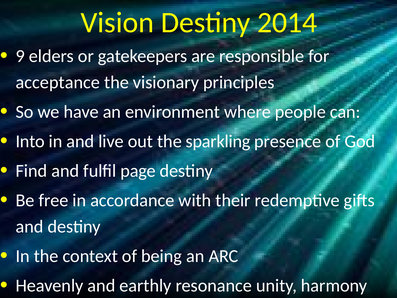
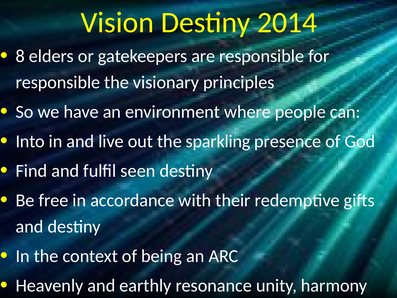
9: 9 -> 8
acceptance at (58, 82): acceptance -> responsible
page: page -> seen
